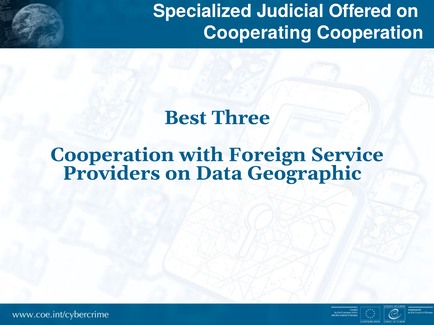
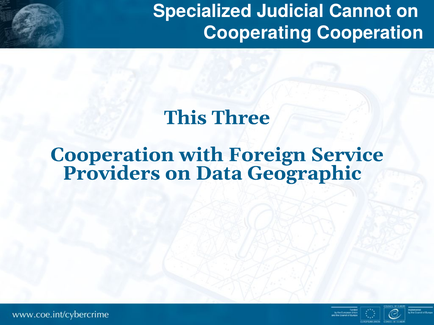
Offered: Offered -> Cannot
Best: Best -> This
